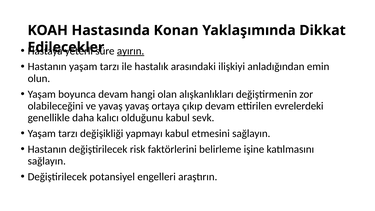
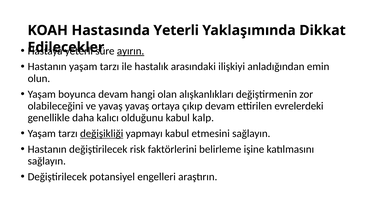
Hastasında Konan: Konan -> Yeterli
sevk: sevk -> kalp
değişikliği underline: none -> present
